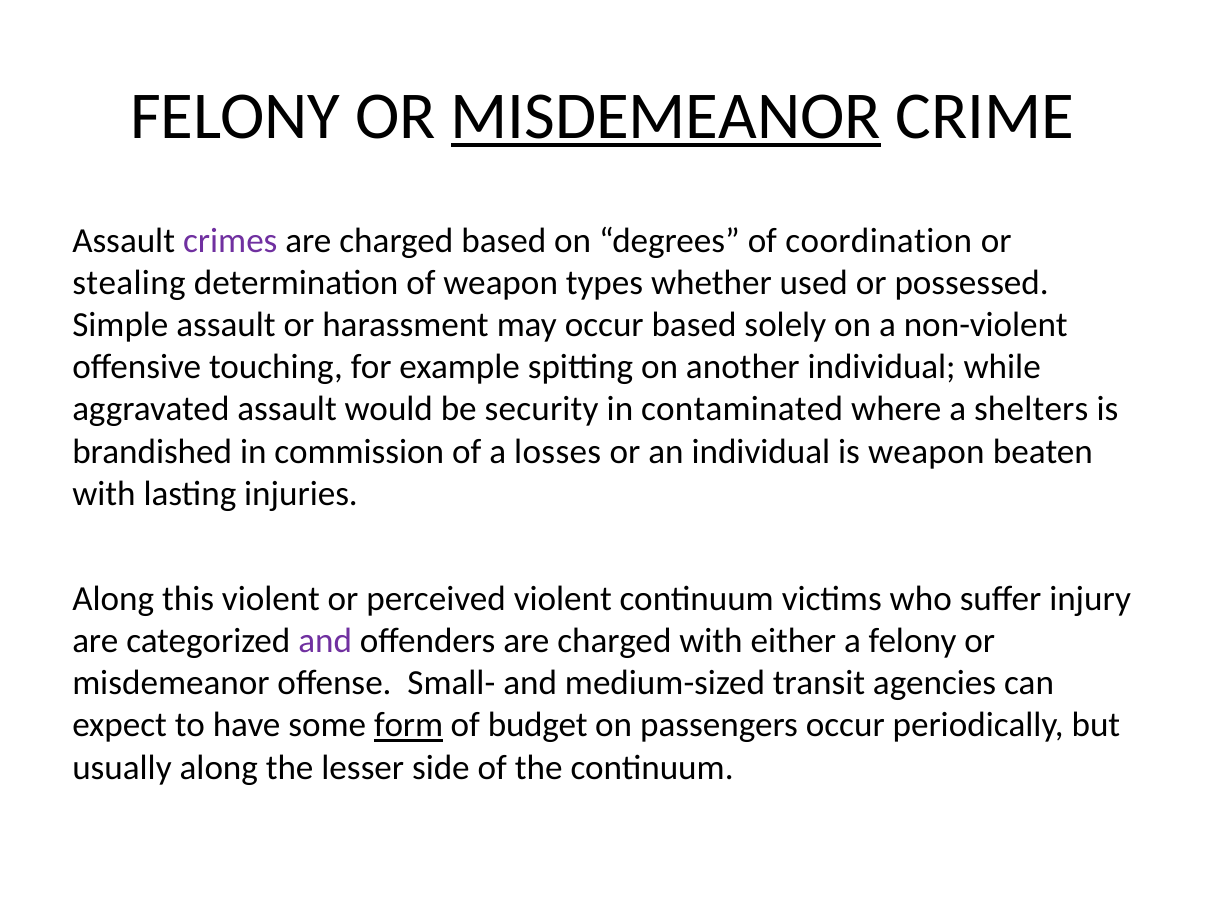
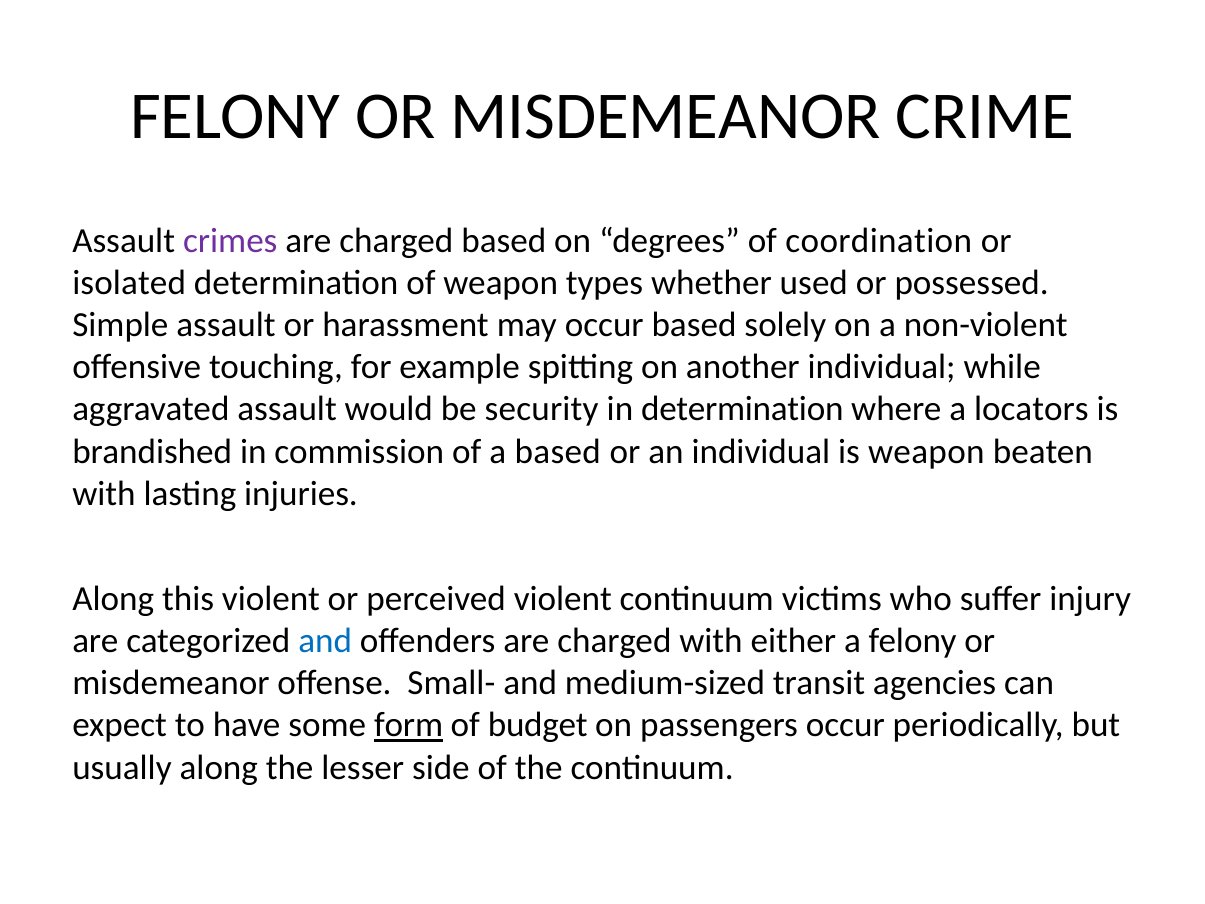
MISDEMEANOR at (666, 116) underline: present -> none
stealing: stealing -> isolated
in contaminated: contaminated -> determination
shelters: shelters -> locators
a losses: losses -> based
and at (325, 641) colour: purple -> blue
